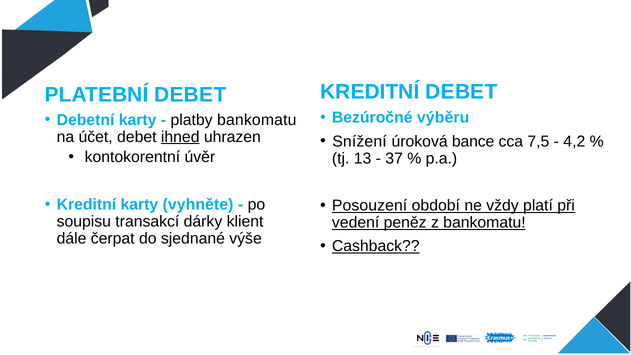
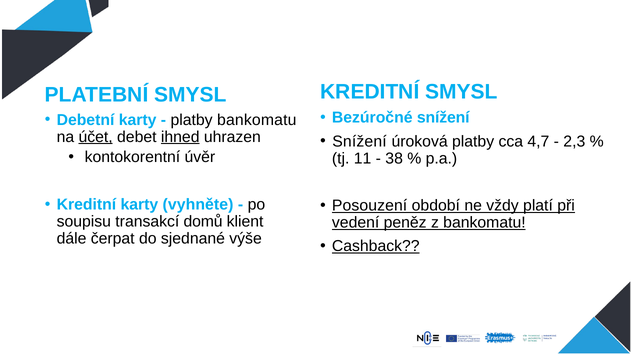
KREDITNÍ DEBET: DEBET -> SMYSL
PLATEBNÍ DEBET: DEBET -> SMYSL
Bezúročné výběru: výběru -> snížení
účet underline: none -> present
úroková bance: bance -> platby
7,5: 7,5 -> 4,7
4,2: 4,2 -> 2,3
13: 13 -> 11
37: 37 -> 38
dárky: dárky -> domů
